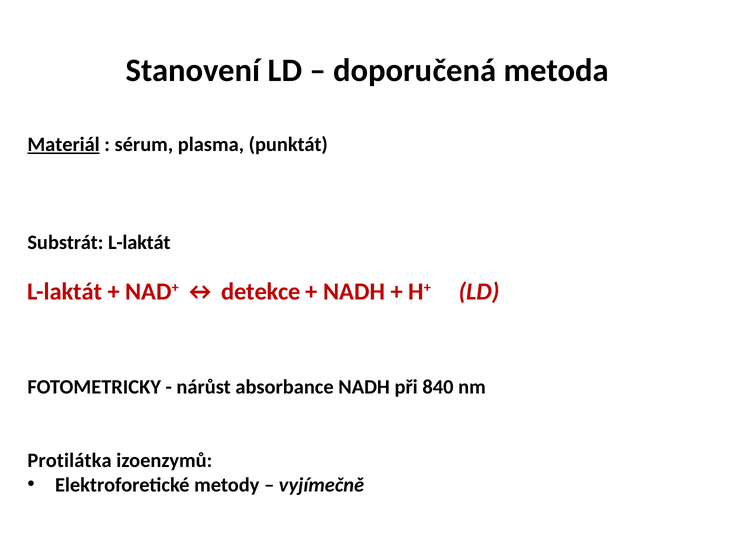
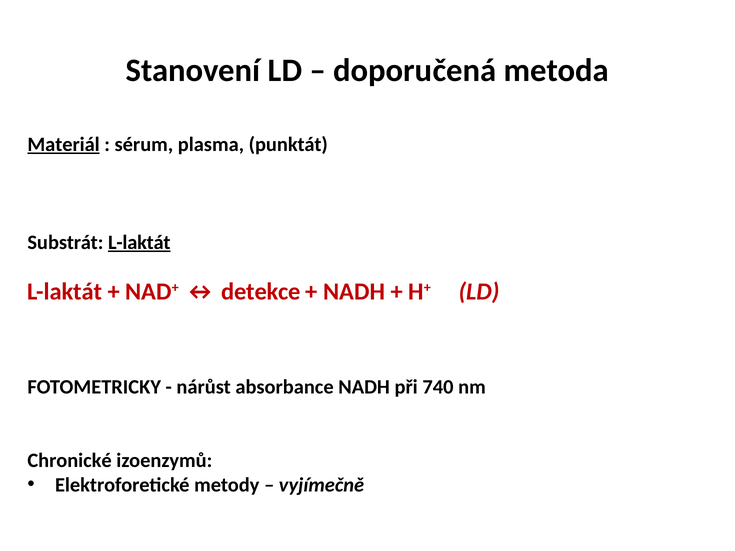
L-laktát at (139, 242) underline: none -> present
840: 840 -> 740
Protilátka: Protilátka -> Chronické
